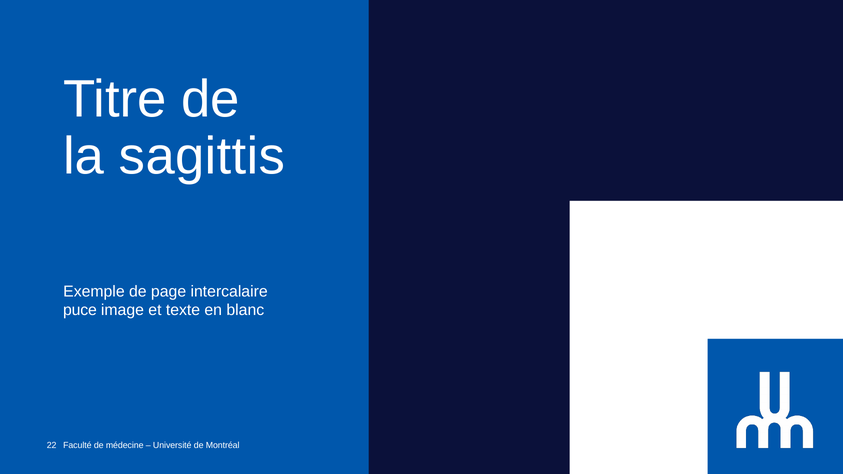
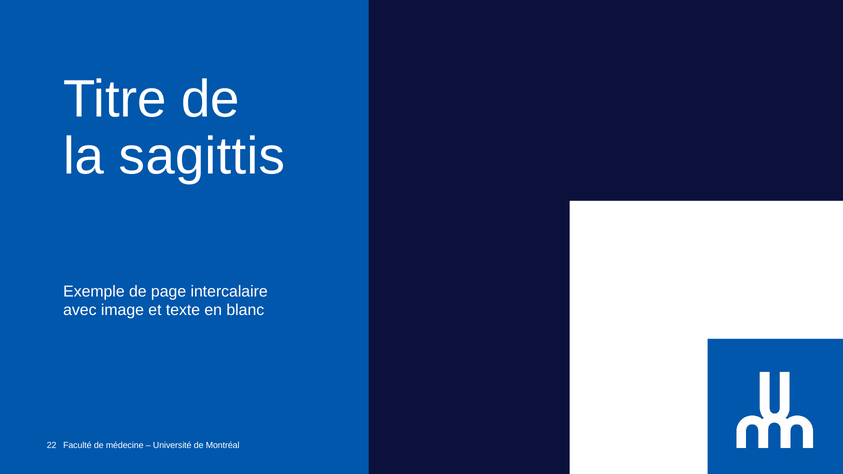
puce: puce -> avec
